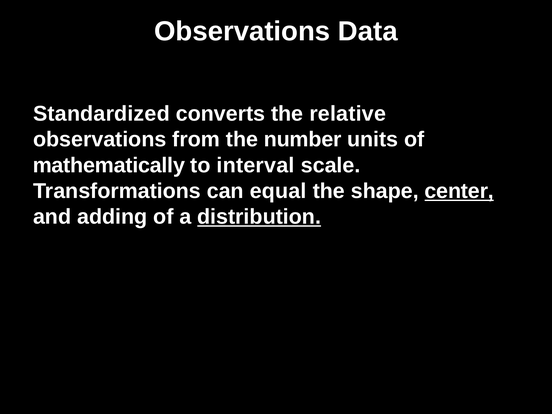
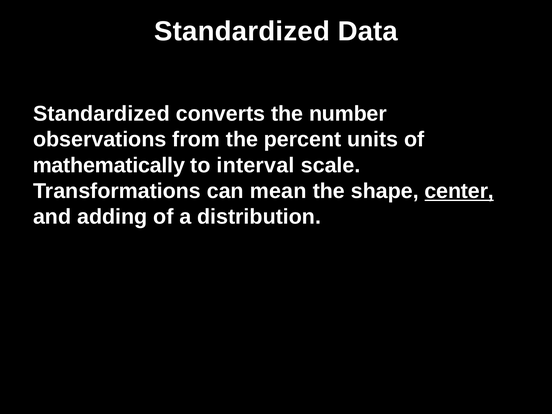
Observations at (242, 31): Observations -> Standardized
relative: relative -> number
number: number -> percent
equal: equal -> mean
distribution underline: present -> none
